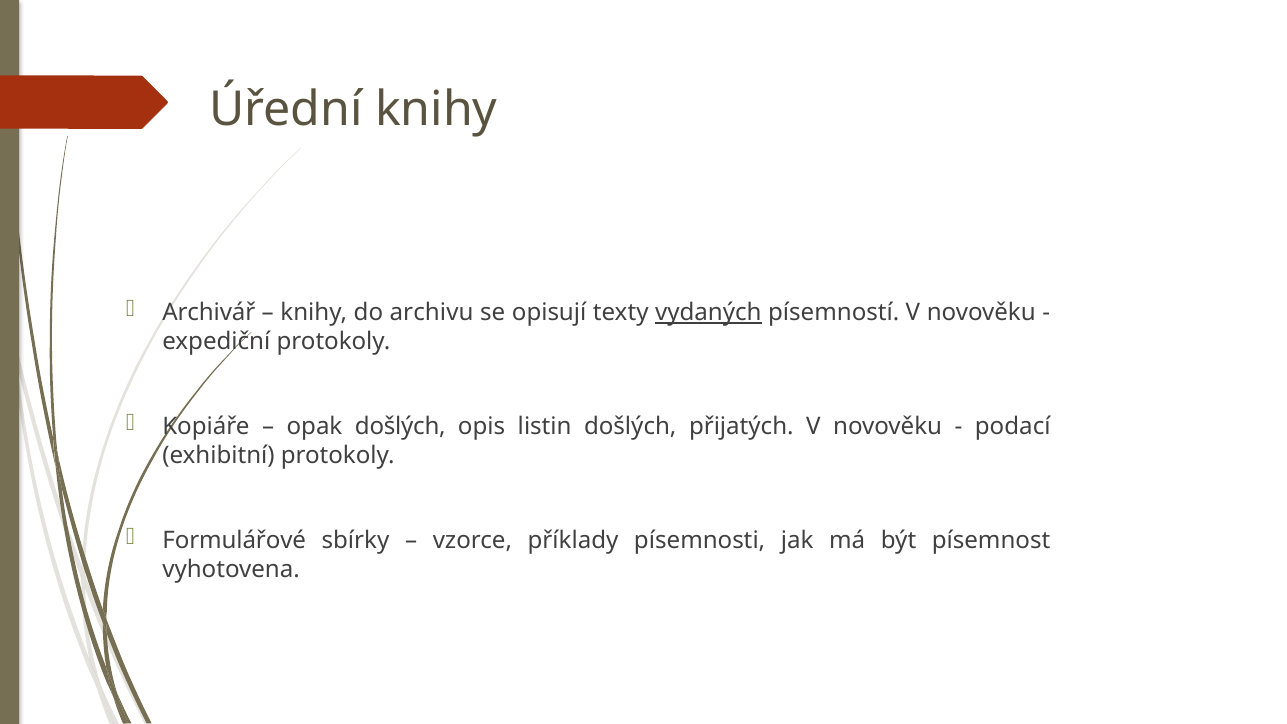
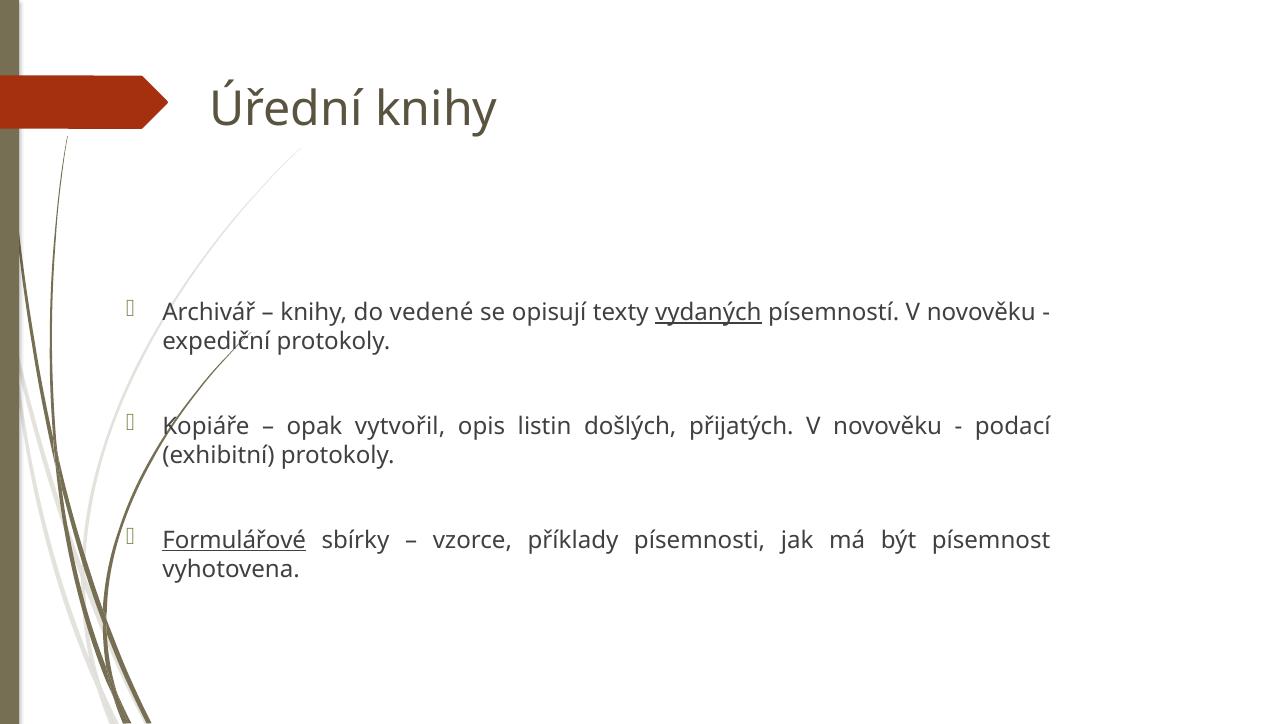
archivu: archivu -> vedené
opak došlých: došlých -> vytvořil
Formulářové underline: none -> present
